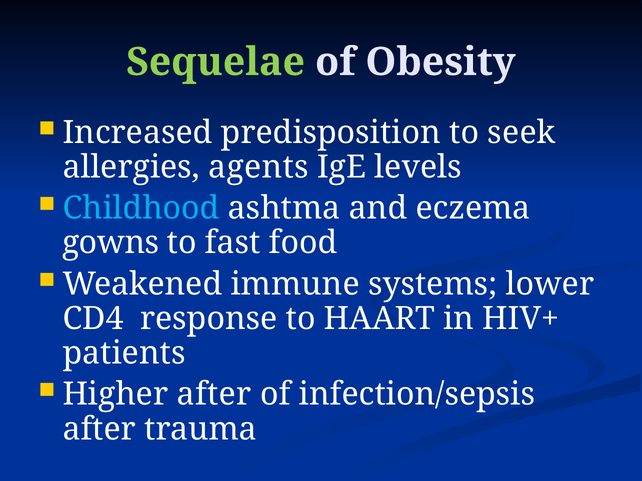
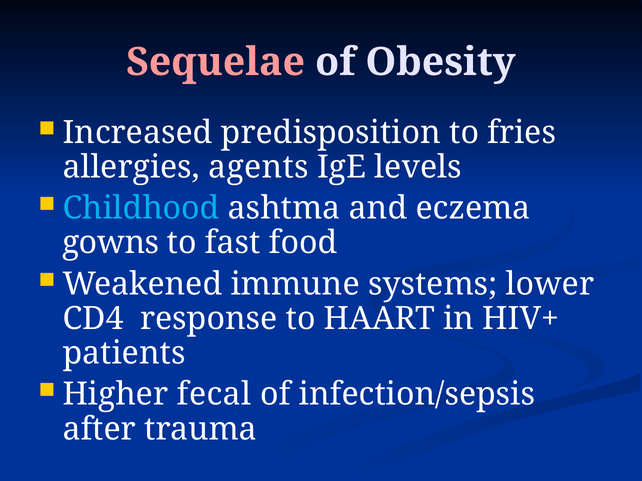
Sequelae colour: light green -> pink
seek: seek -> fries
Higher after: after -> fecal
